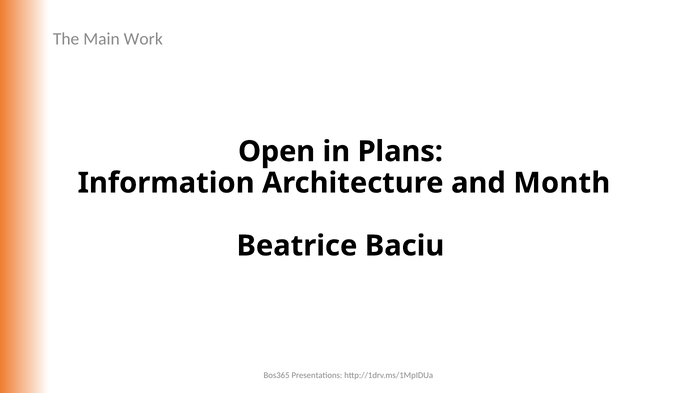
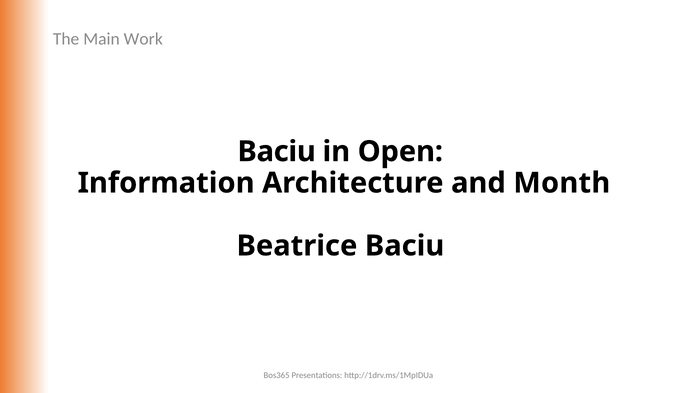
Open at (277, 152): Open -> Baciu
Plans: Plans -> Open
